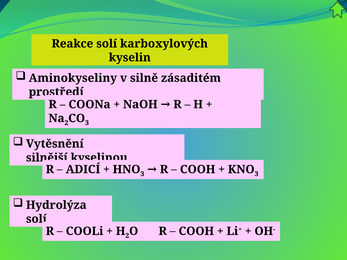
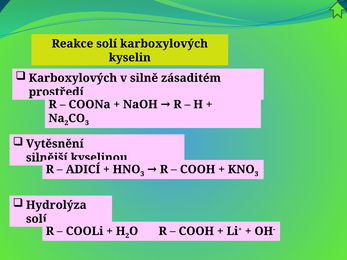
Aminokyseliny at (73, 78): Aminokyseliny -> Karboxylových
